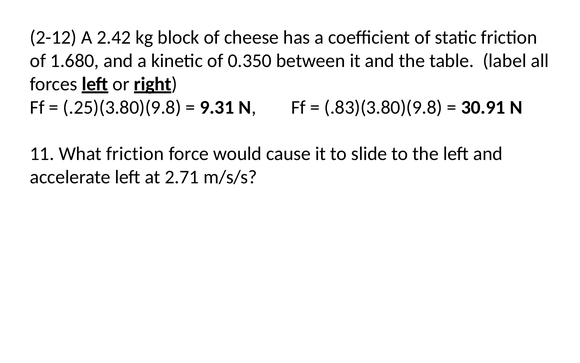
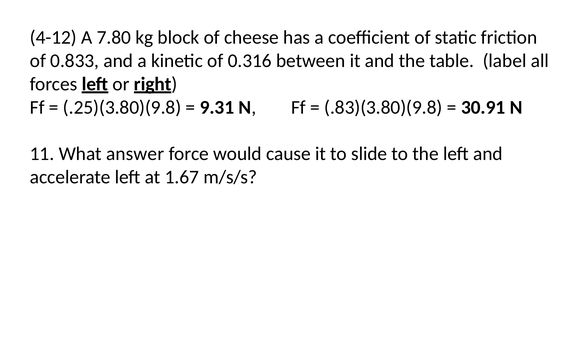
2-12: 2-12 -> 4-12
2.42: 2.42 -> 7.80
1.680: 1.680 -> 0.833
0.350: 0.350 -> 0.316
What friction: friction -> answer
2.71: 2.71 -> 1.67
